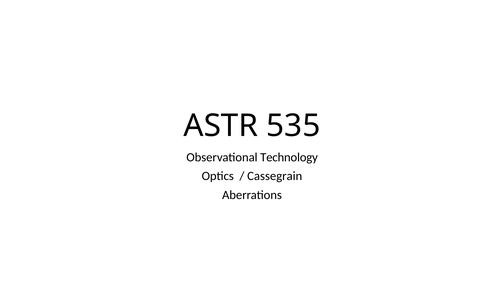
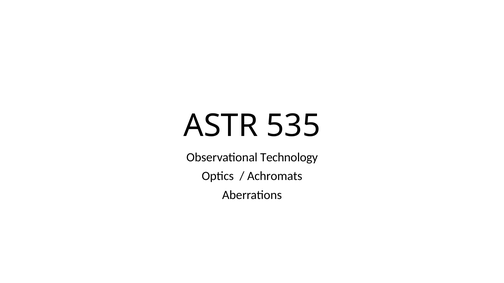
Cassegrain: Cassegrain -> Achromats
